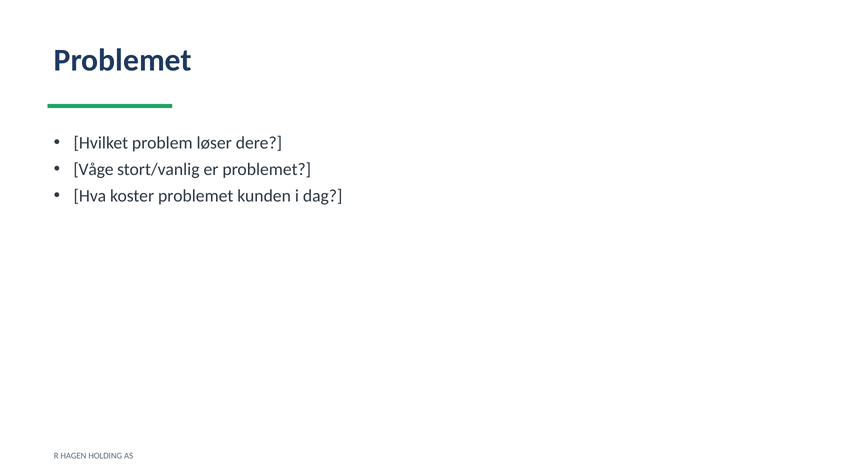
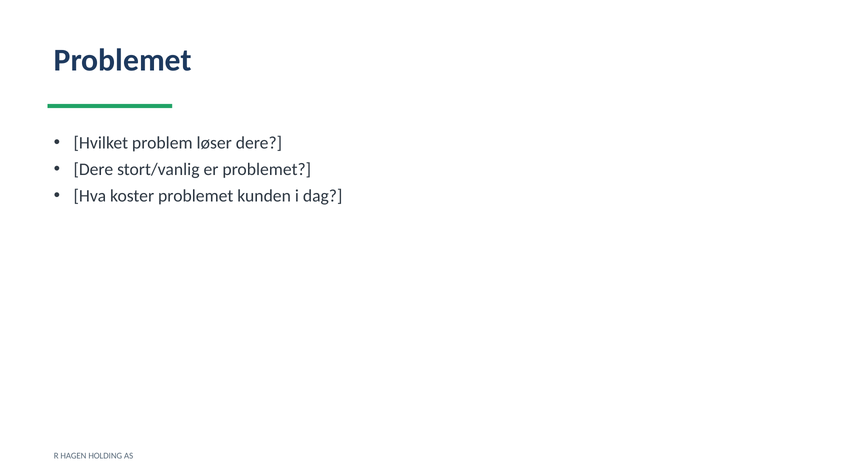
Våge at (93, 170): Våge -> Dere
